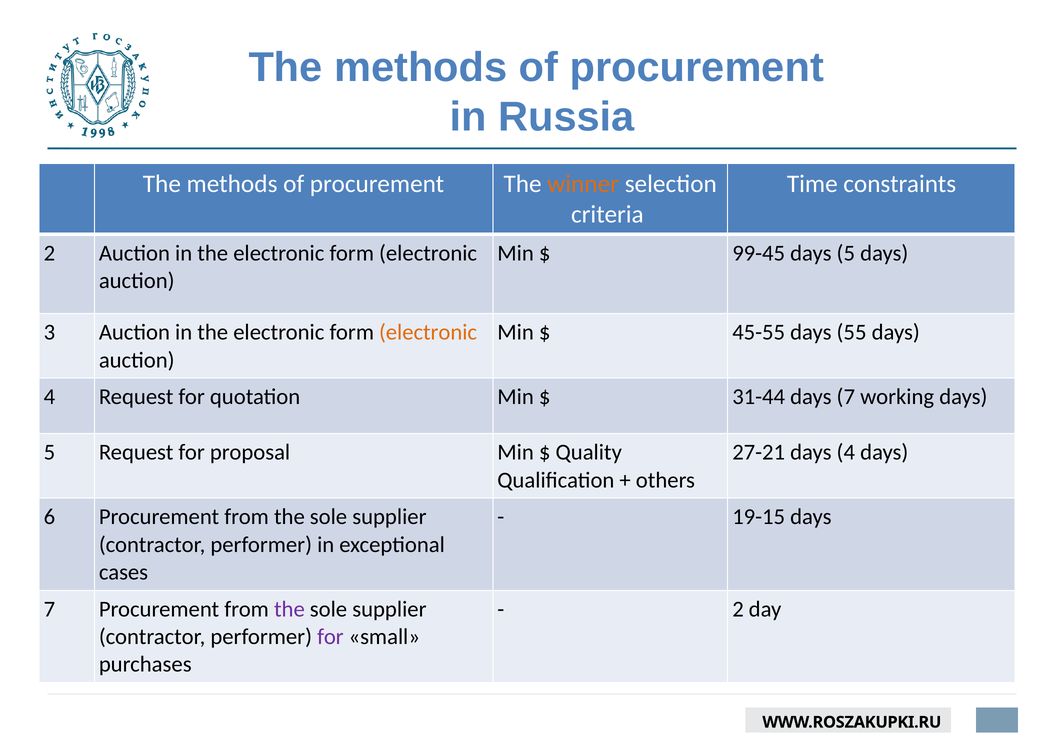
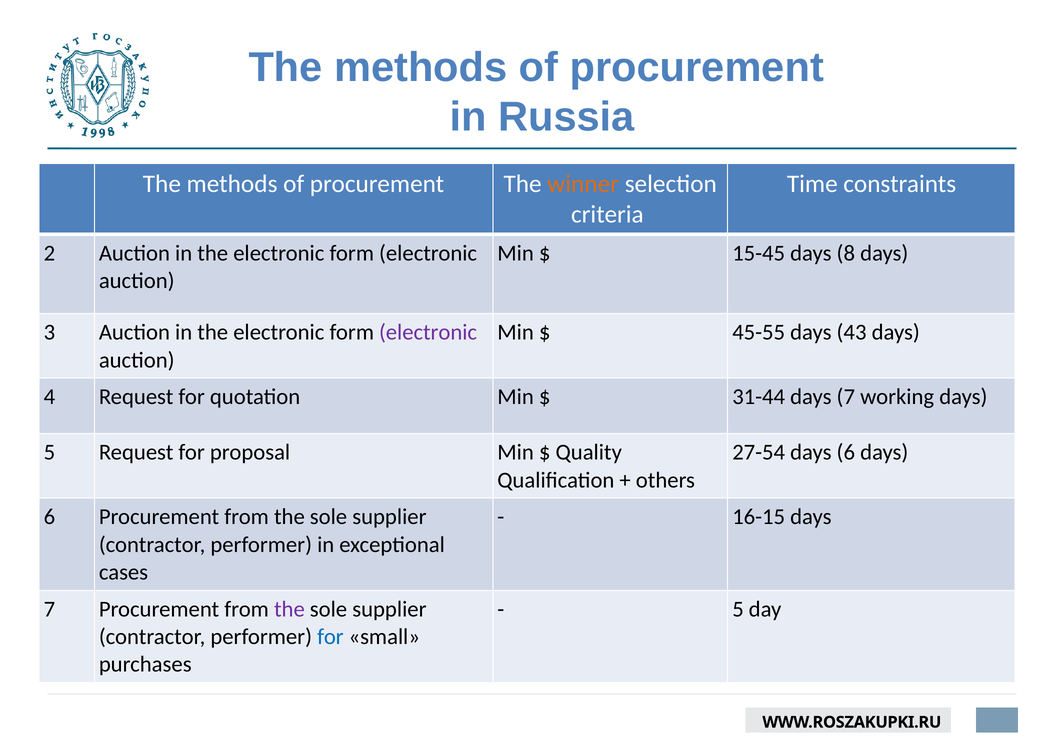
99-45: 99-45 -> 15-45
5 at (846, 253): 5 -> 8
electronic at (428, 333) colour: orange -> purple
55: 55 -> 43
27-21: 27-21 -> 27-54
4 at (846, 453): 4 -> 6
19-15: 19-15 -> 16-15
2 at (738, 609): 2 -> 5
for at (330, 637) colour: purple -> blue
